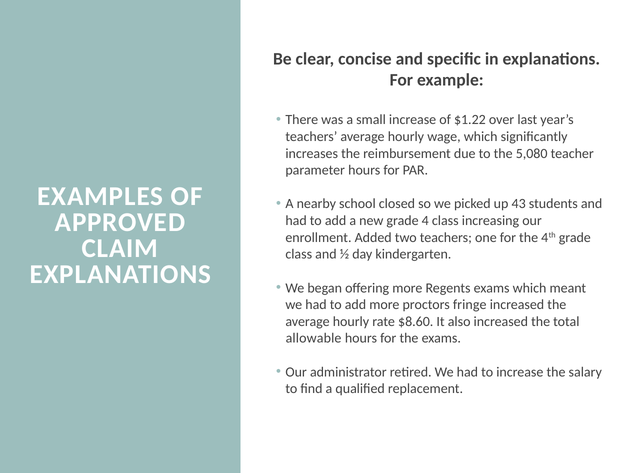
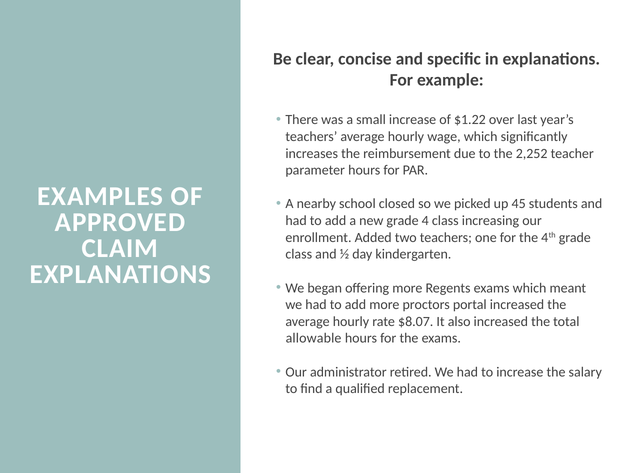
5,080: 5,080 -> 2,252
43: 43 -> 45
fringe: fringe -> portal
$8.60: $8.60 -> $8.07
